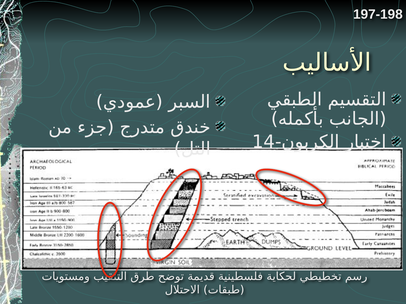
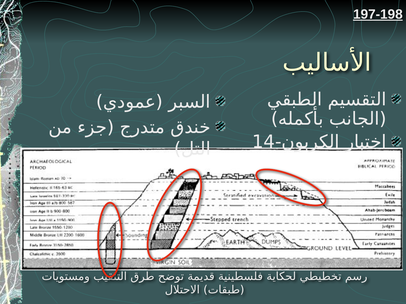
197-198 underline: none -> present
